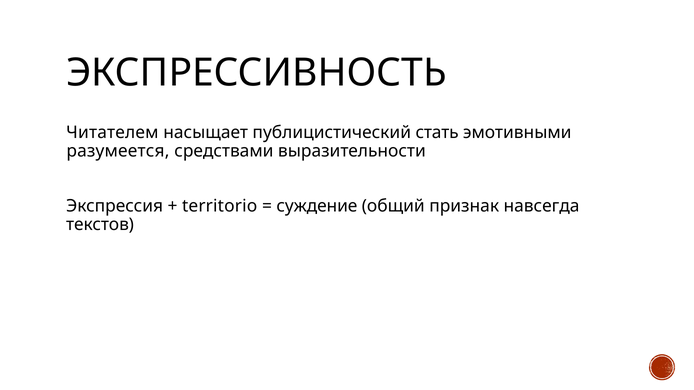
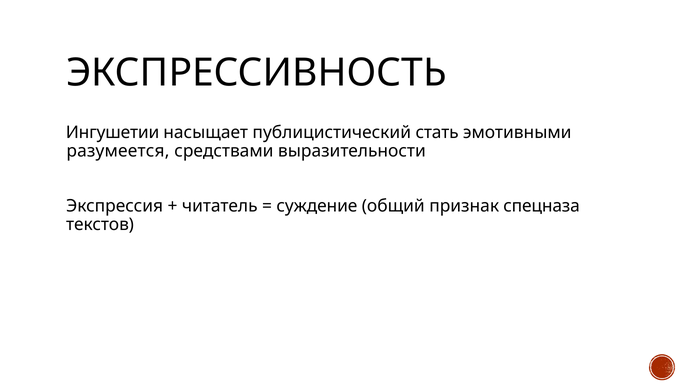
Читателем: Читателем -> Ингушетии
territorio: territorio -> читатель
навсегда: навсегда -> спецназа
